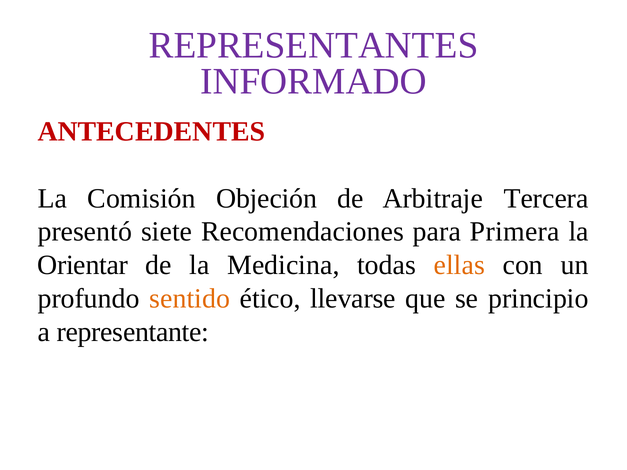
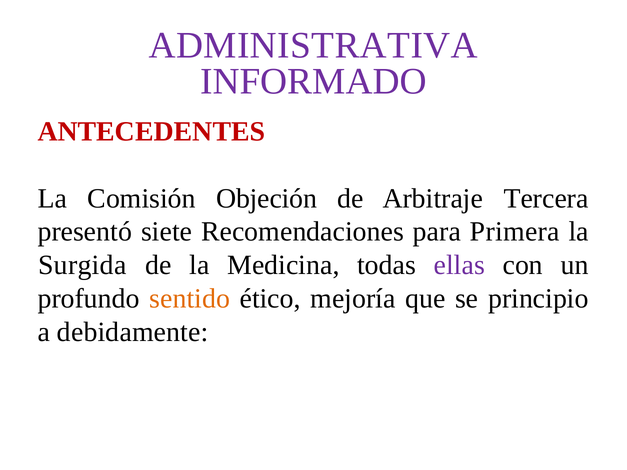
REPRESENTANTES: REPRESENTANTES -> ADMINISTRATIVA
Orientar: Orientar -> Surgida
ellas colour: orange -> purple
llevarse: llevarse -> mejoría
representante: representante -> debidamente
